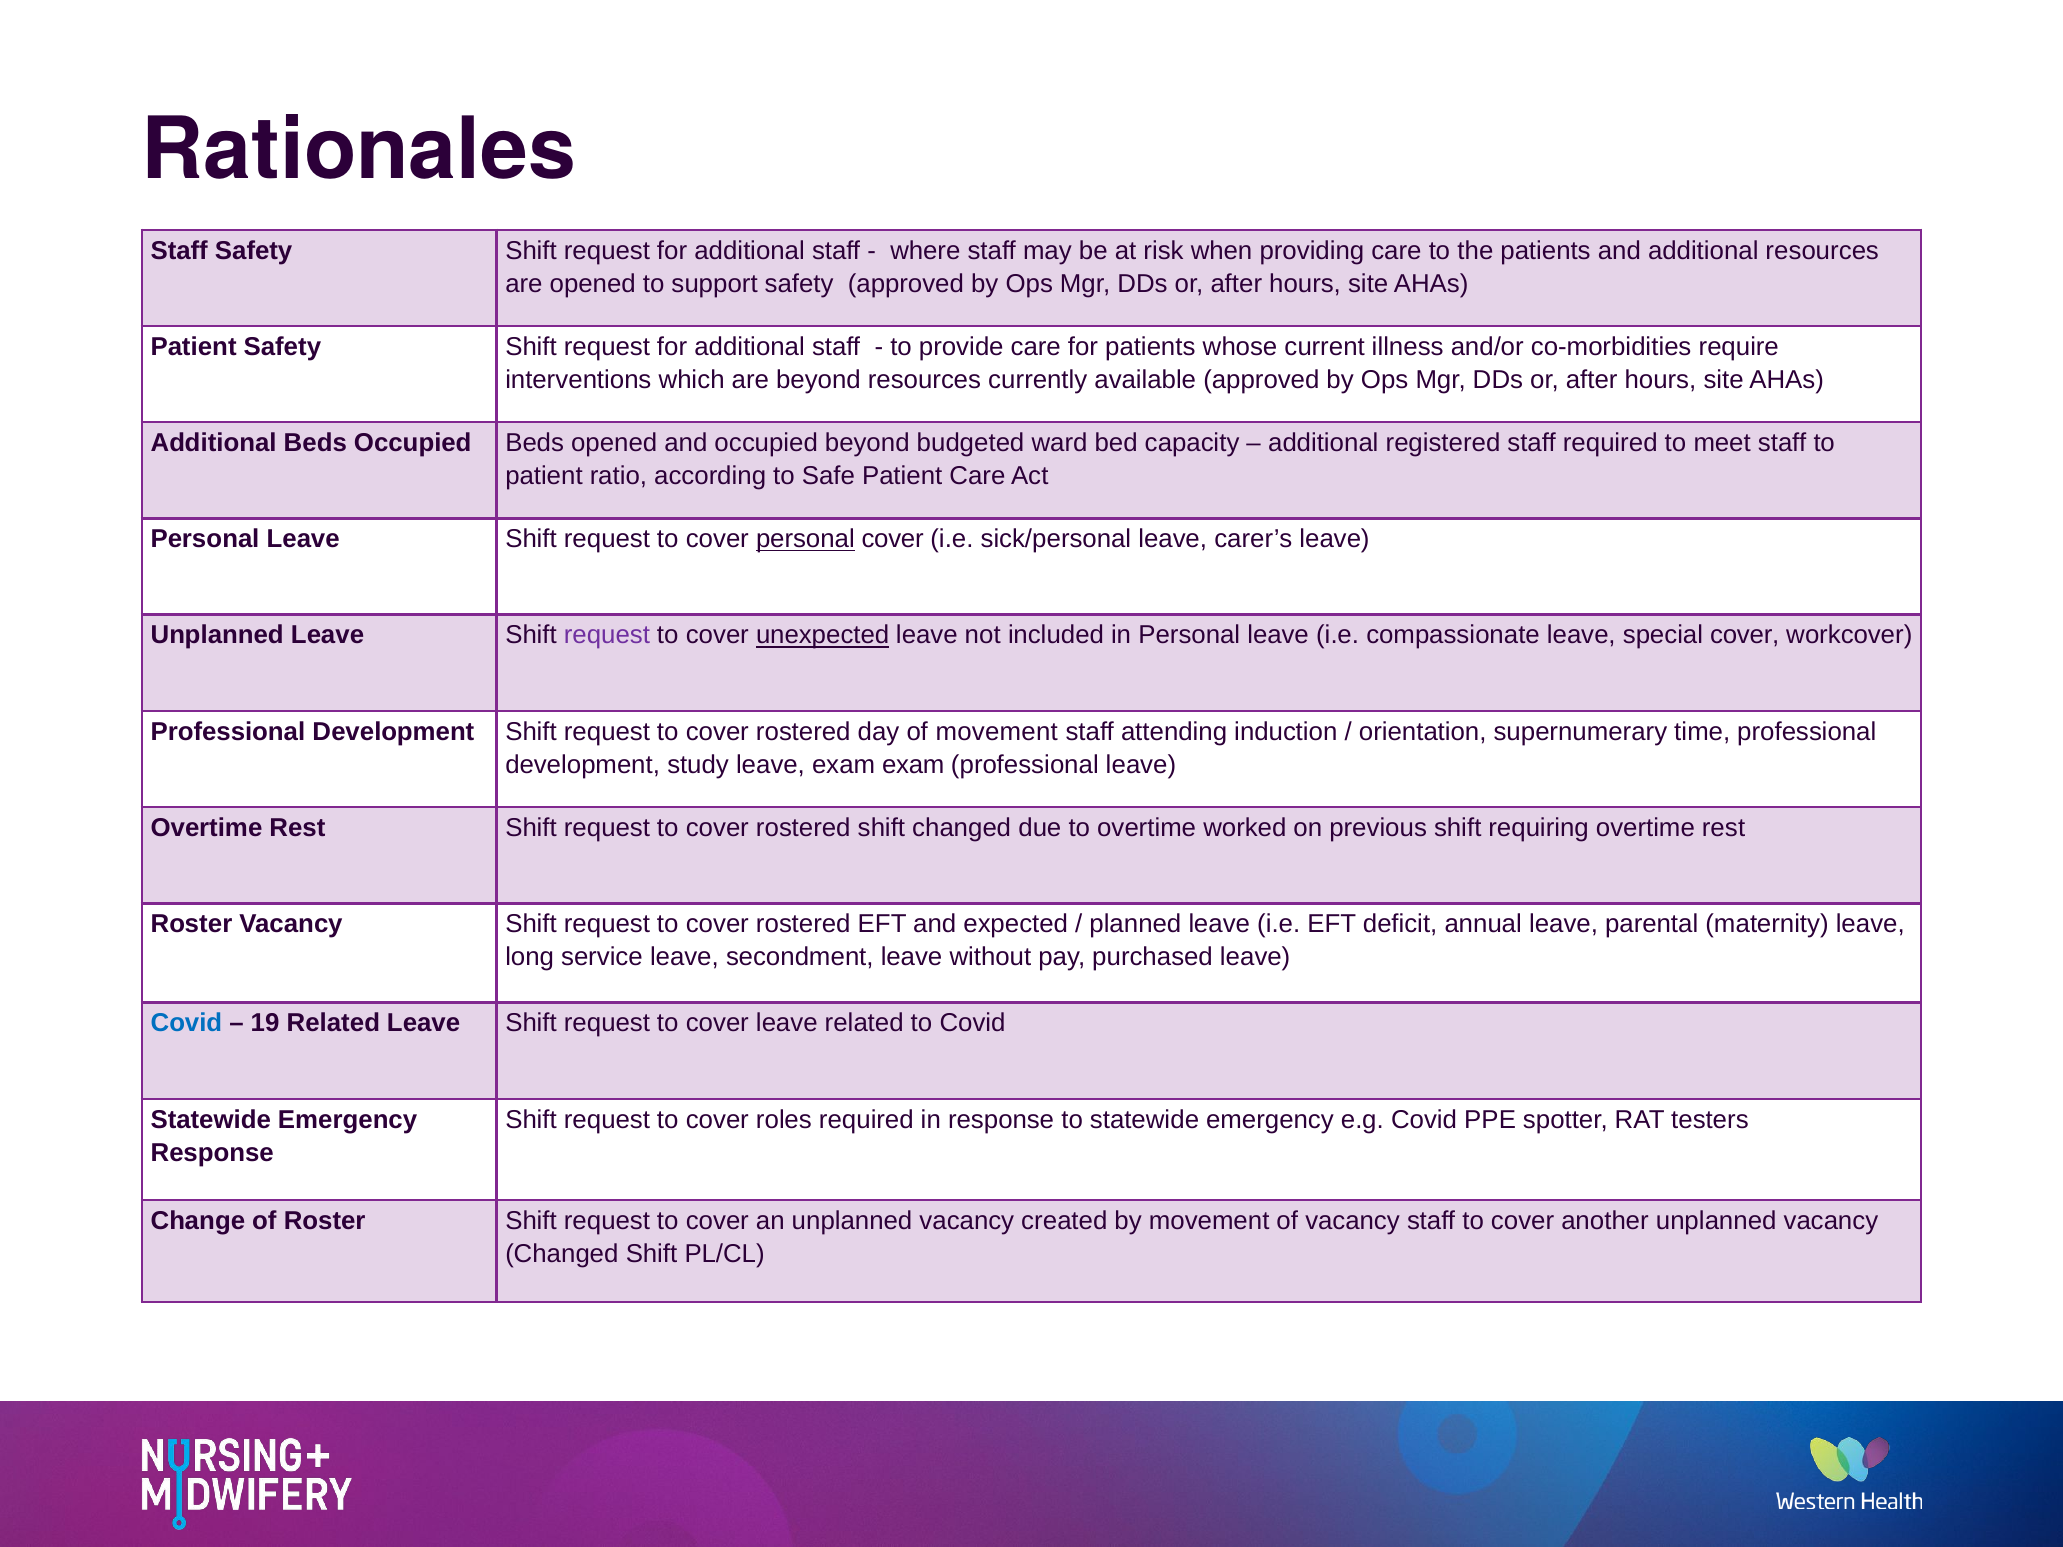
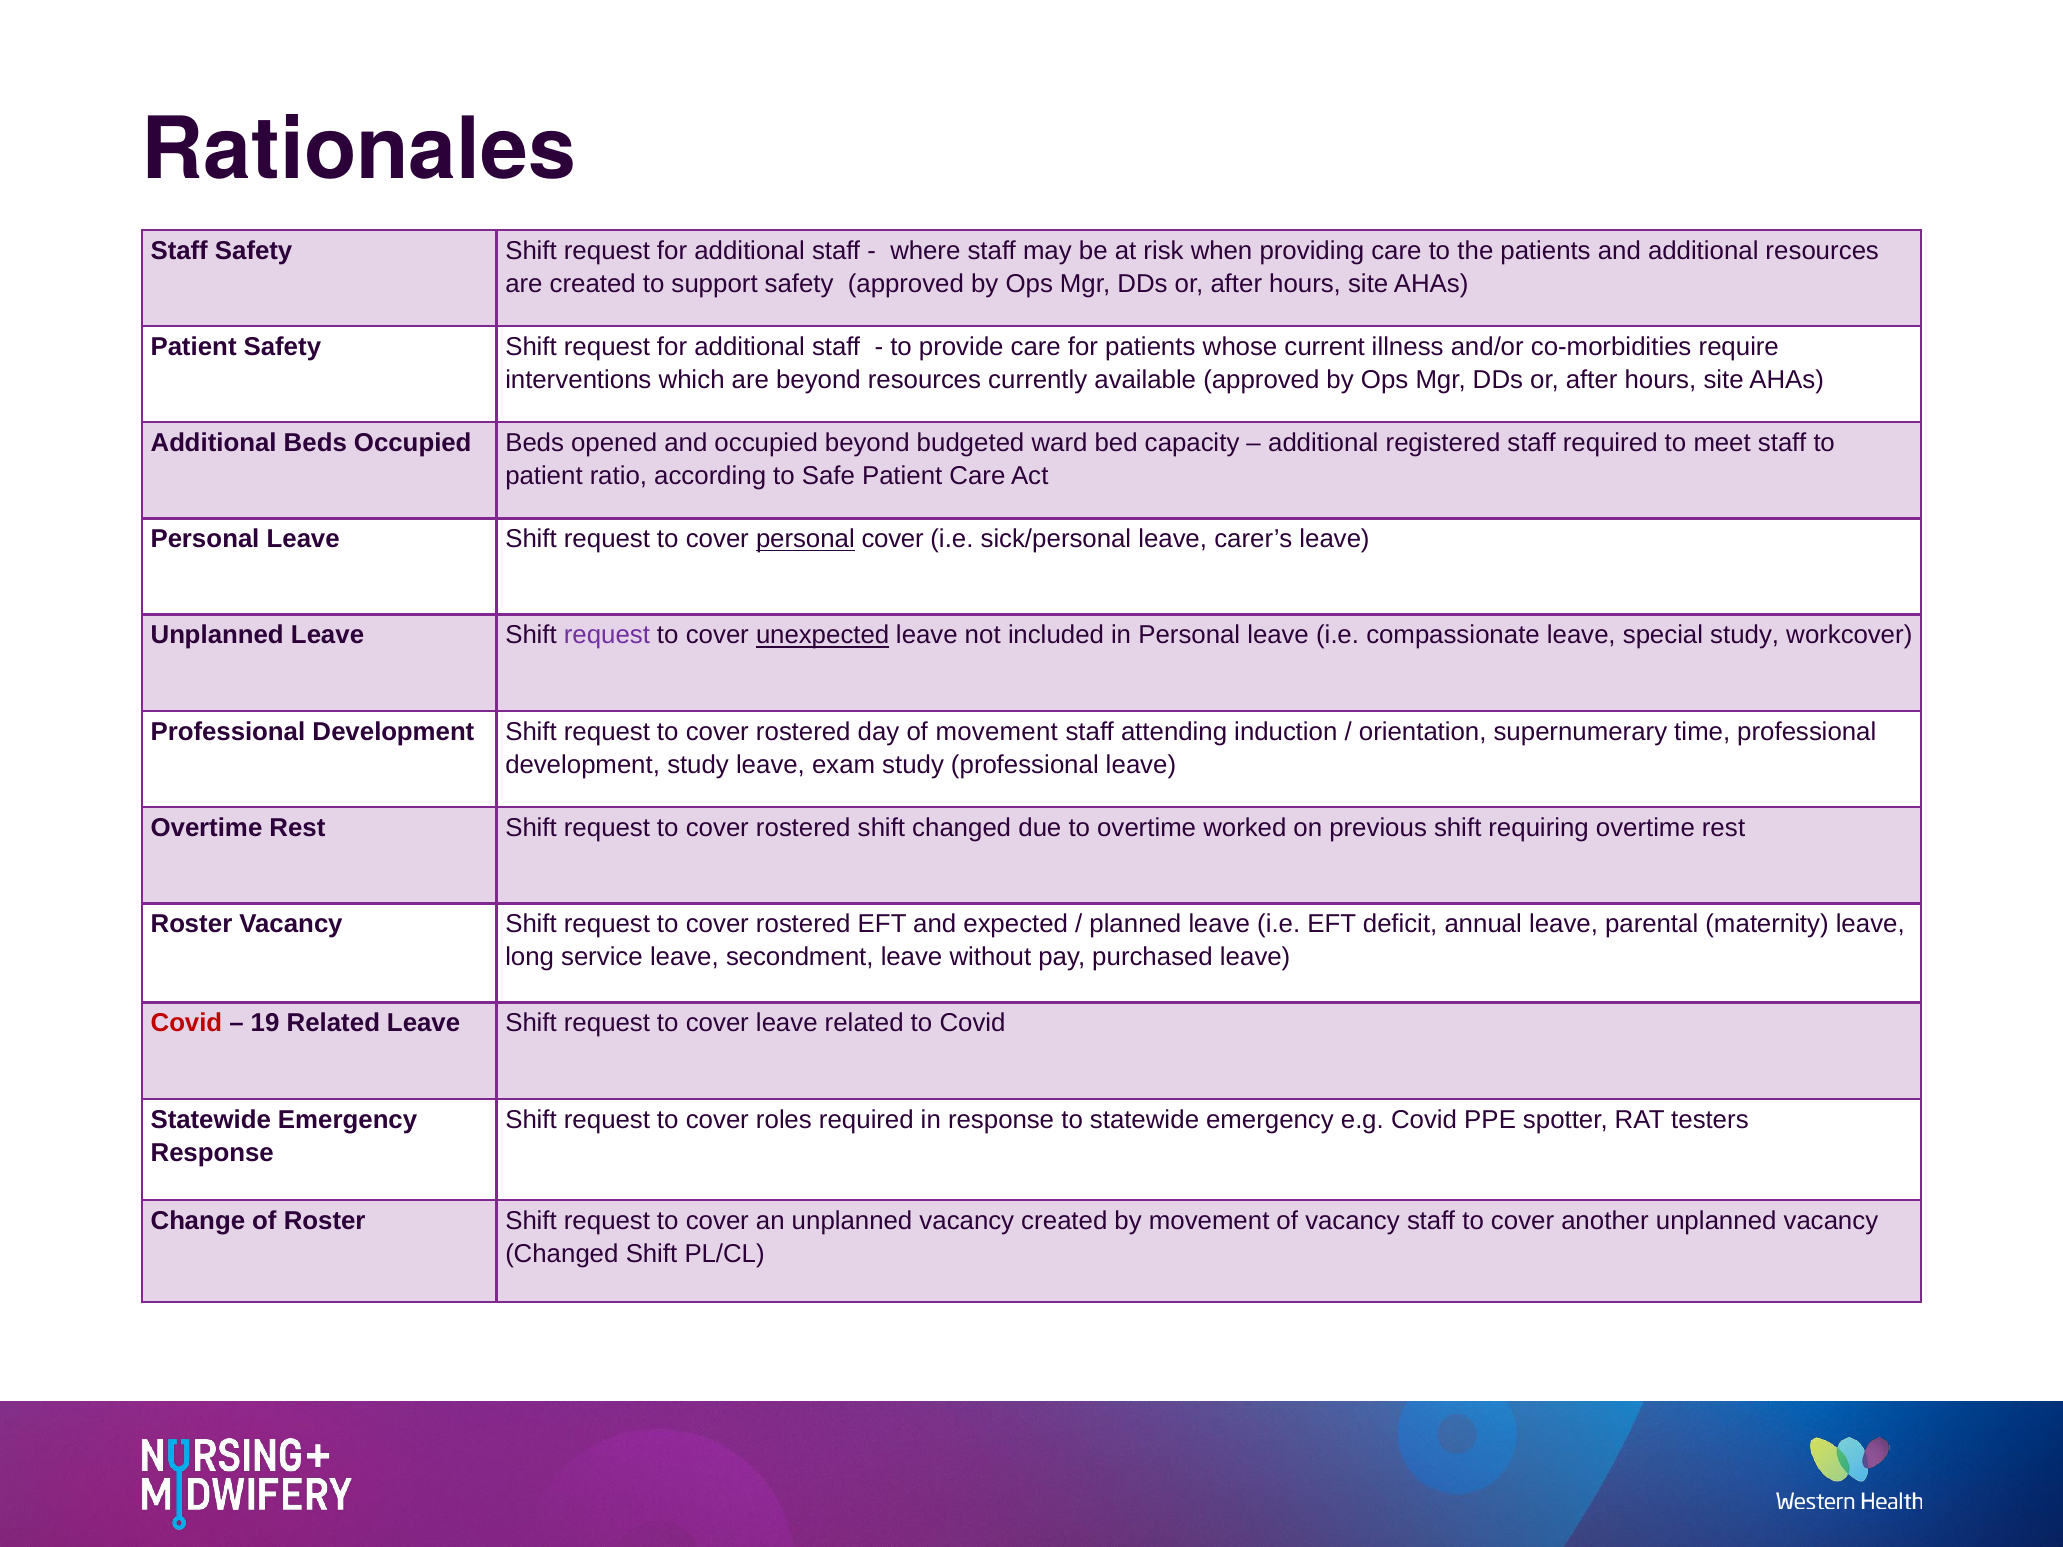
are opened: opened -> created
special cover: cover -> study
exam exam: exam -> study
Covid at (186, 1023) colour: blue -> red
